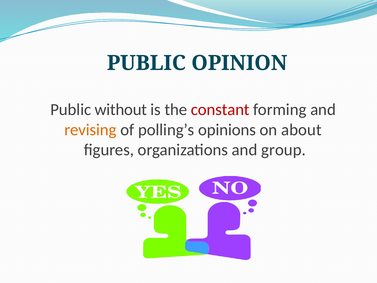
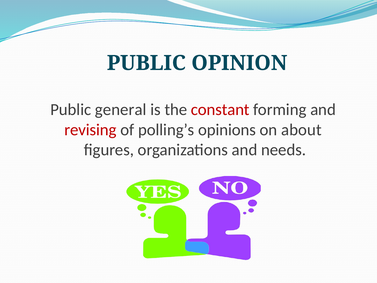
without: without -> general
revising colour: orange -> red
group: group -> needs
